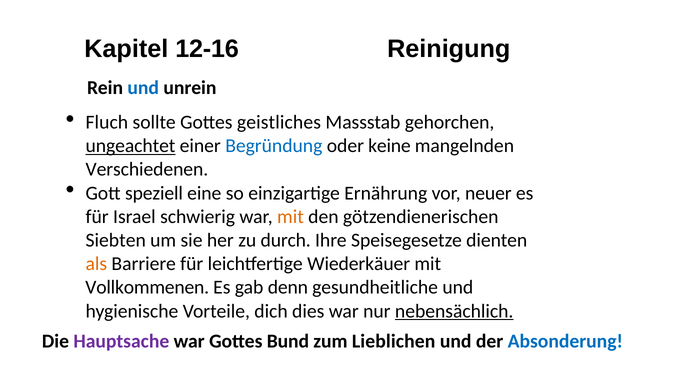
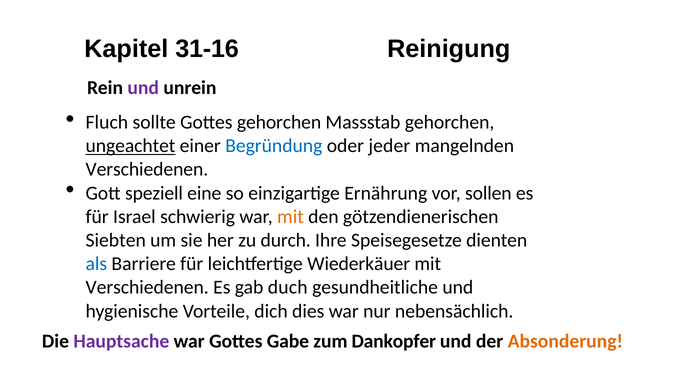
12-16: 12-16 -> 31-16
und at (143, 87) colour: blue -> purple
Gottes geistliches: geistliches -> gehorchen
keine: keine -> jeder
neuer: neuer -> sollen
als colour: orange -> blue
Vollkommenen at (147, 287): Vollkommenen -> Verschiedenen
denn: denn -> duch
nebensächlich underline: present -> none
Bund: Bund -> Gabe
Lieblichen: Lieblichen -> Dankopfer
Absonderung colour: blue -> orange
